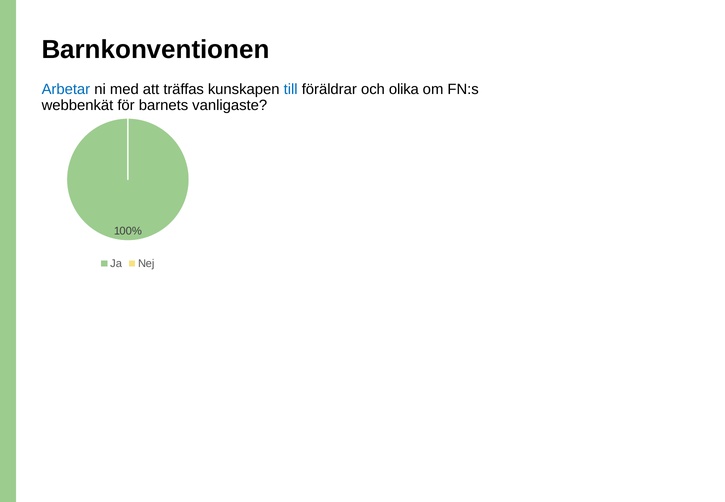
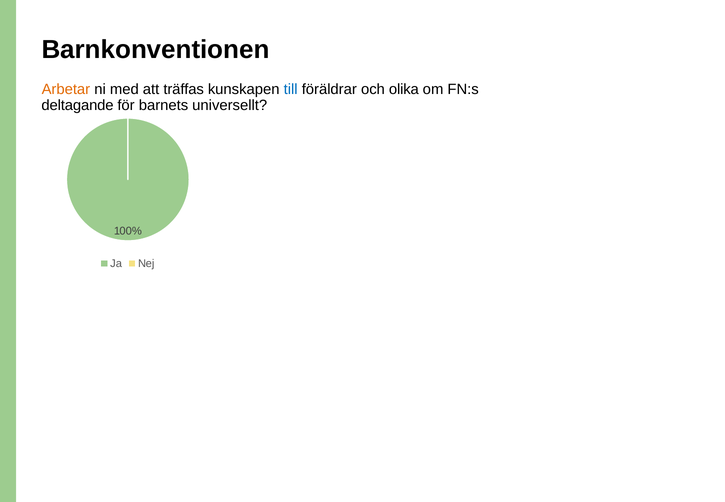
Arbetar colour: blue -> orange
webbenkät: webbenkät -> deltagande
vanligaste: vanligaste -> universellt
